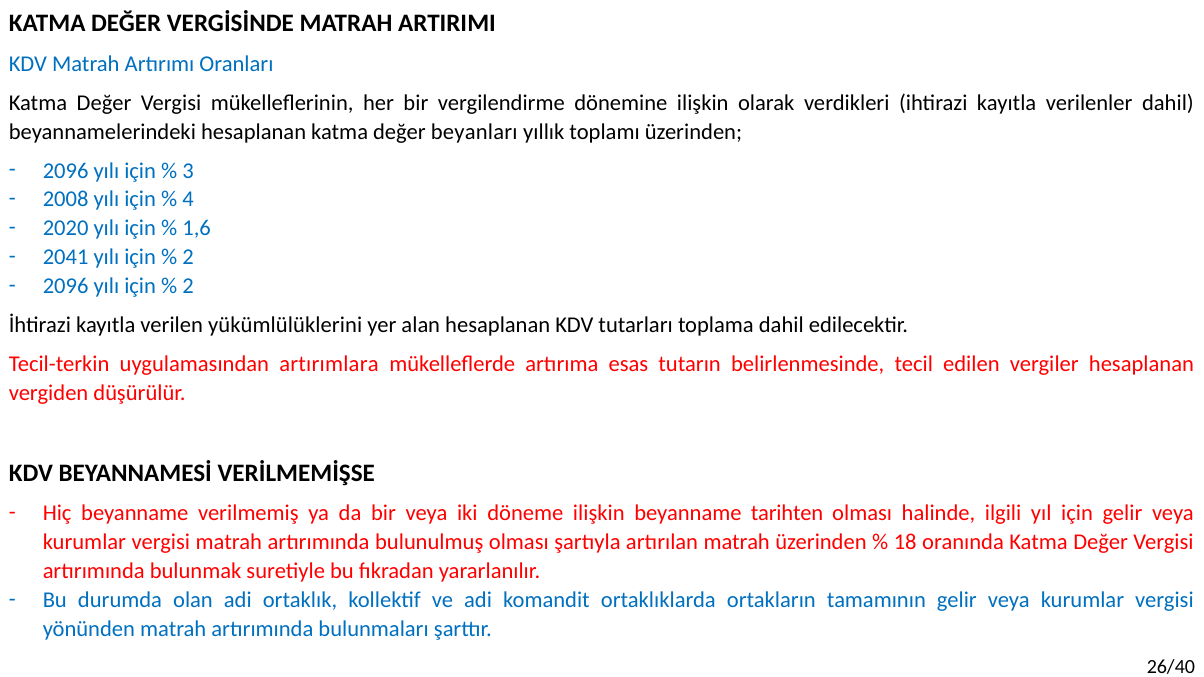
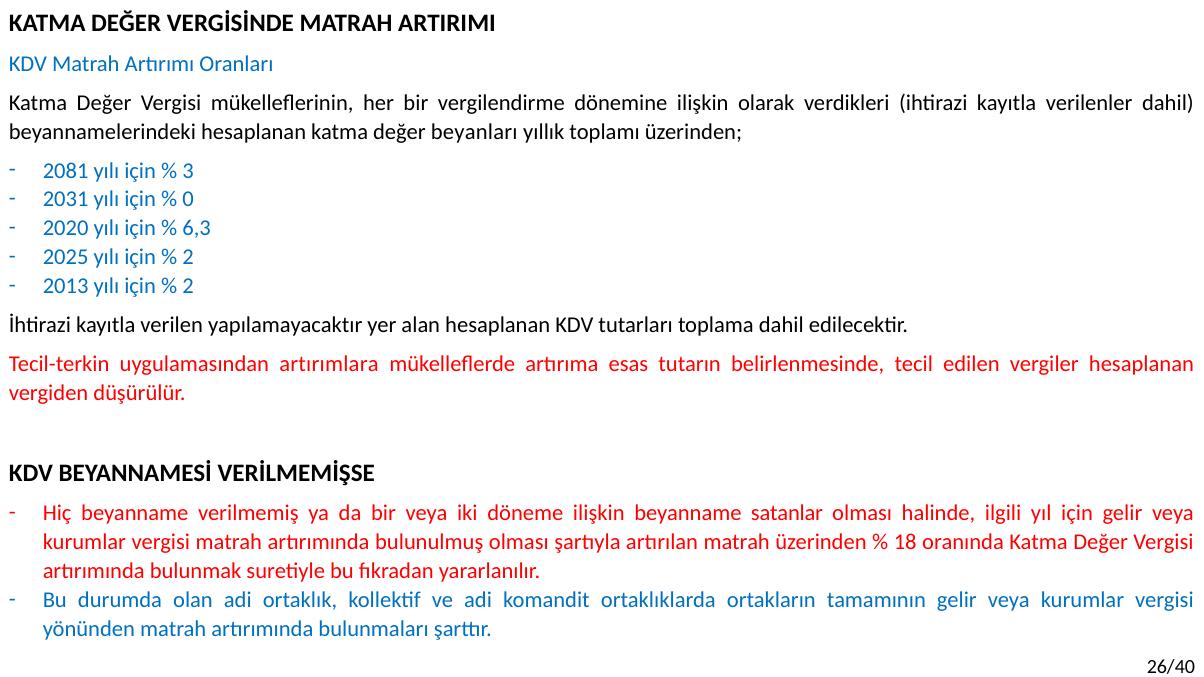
2096 at (66, 171): 2096 -> 2081
2008: 2008 -> 2031
4: 4 -> 0
1,6: 1,6 -> 6,3
2041: 2041 -> 2025
2096 at (66, 287): 2096 -> 2013
yükümlülüklerini: yükümlülüklerini -> yapılamayacaktır
tarihten: tarihten -> satanlar
